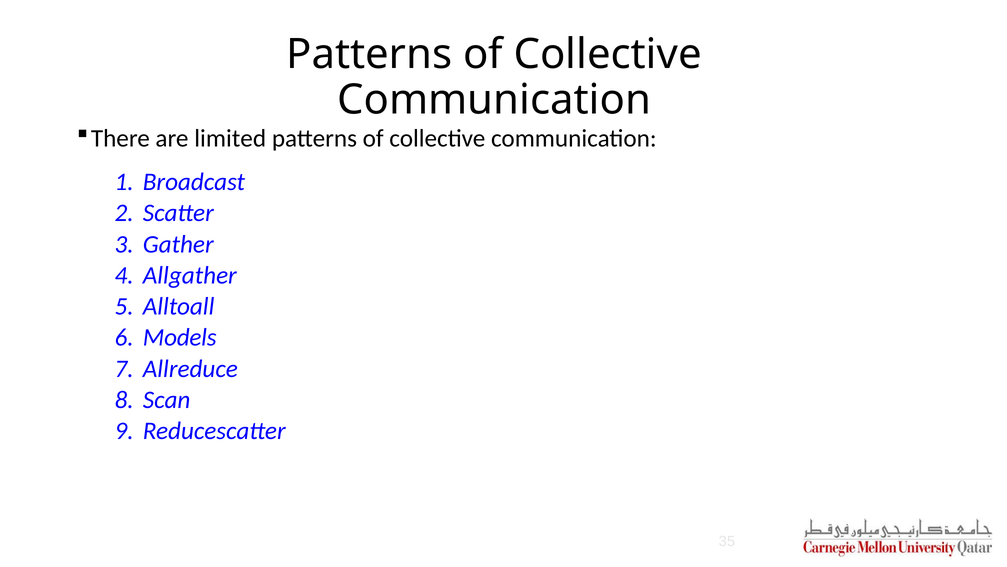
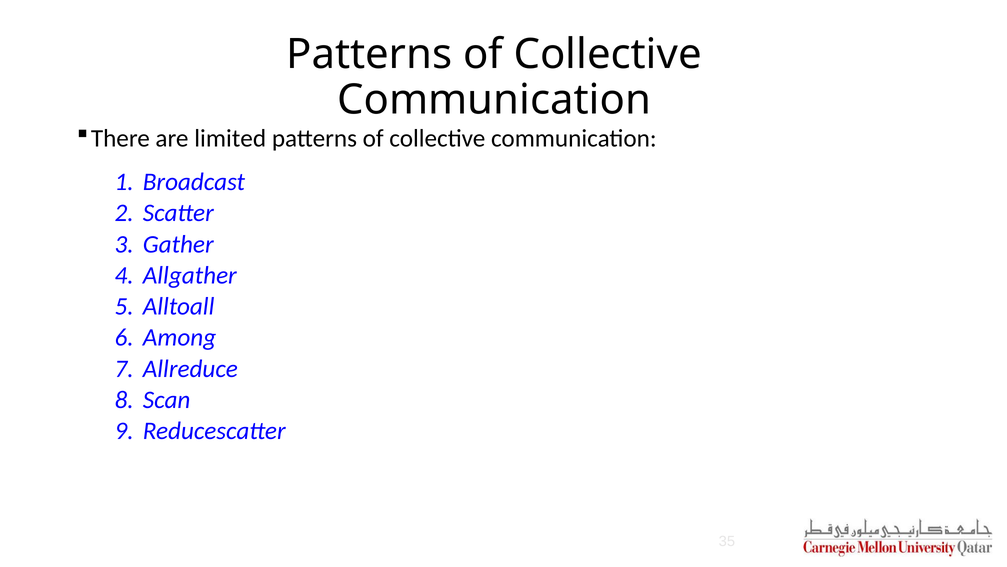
Models: Models -> Among
